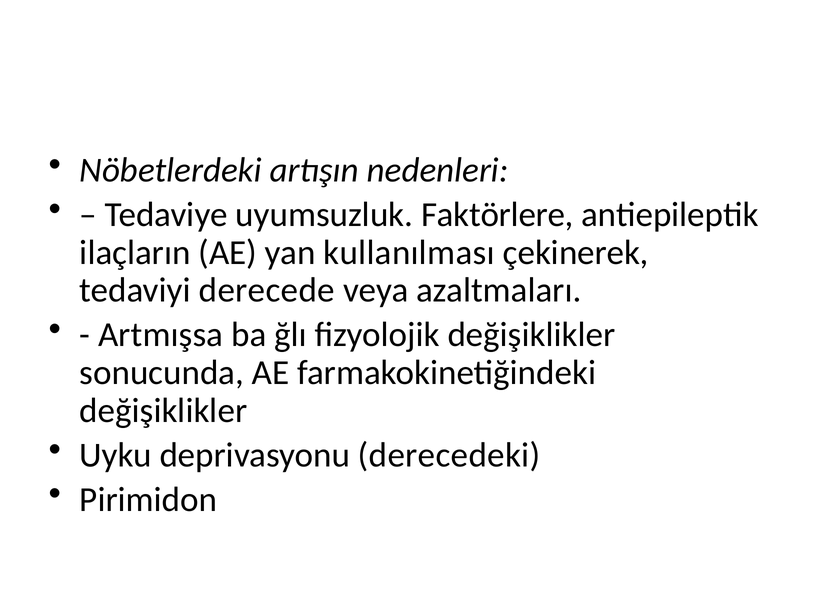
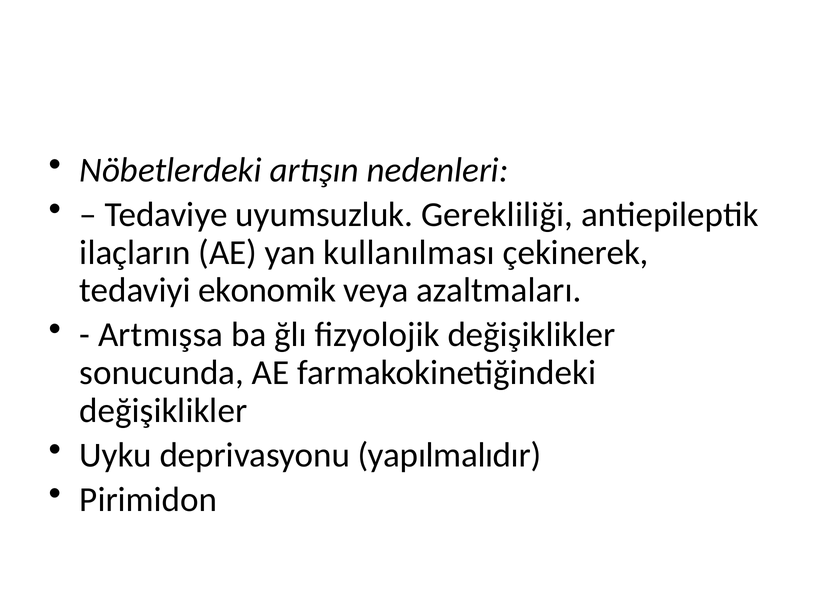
Faktörlere: Faktörlere -> Gerekliliği
derecede: derecede -> ekonomik
derecedeki: derecedeki -> yapılmalıdır
